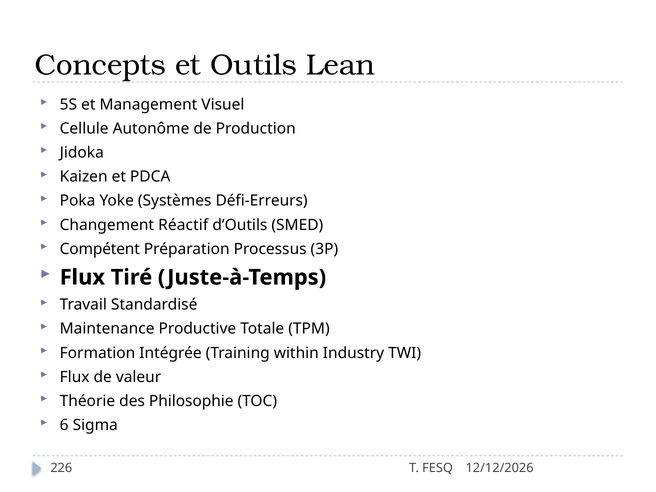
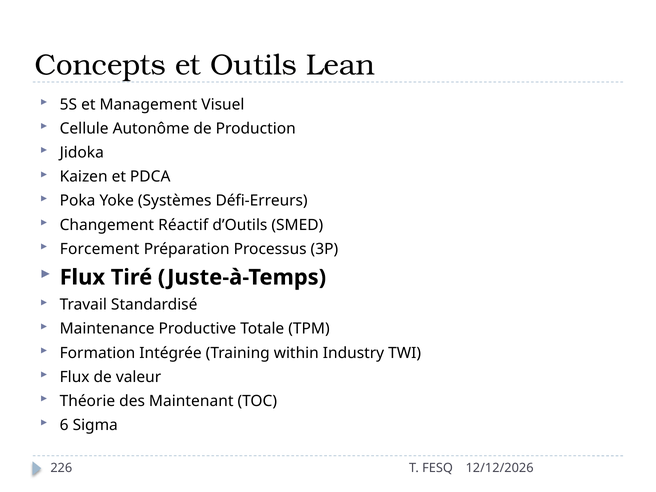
Compétent: Compétent -> Forcement
Philosophie: Philosophie -> Maintenant
